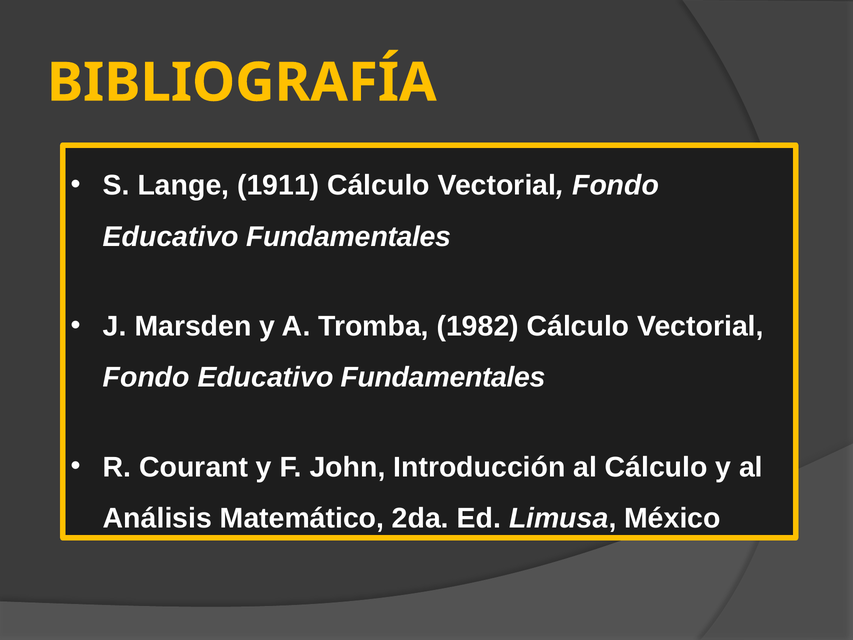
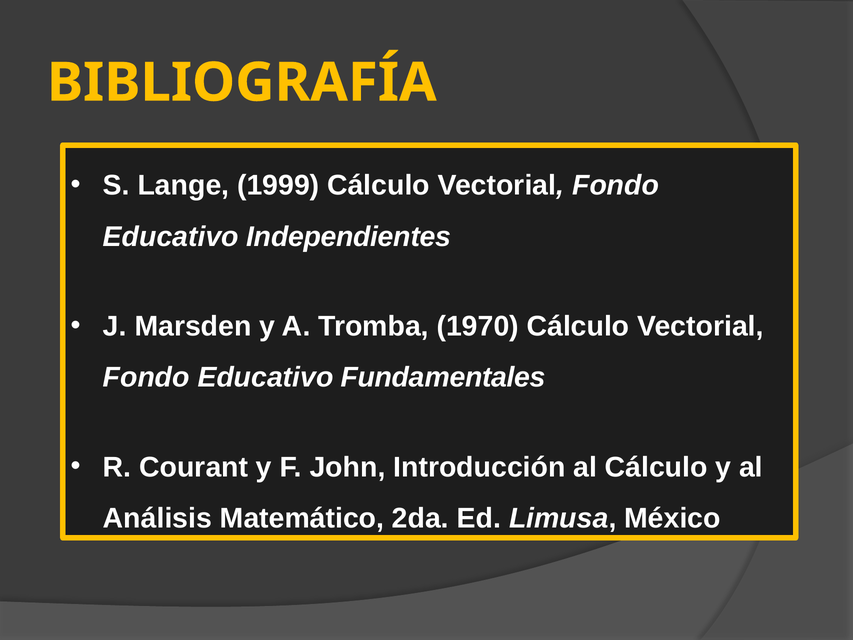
1911: 1911 -> 1999
Fundamentales at (349, 237): Fundamentales -> Independientes
1982: 1982 -> 1970
